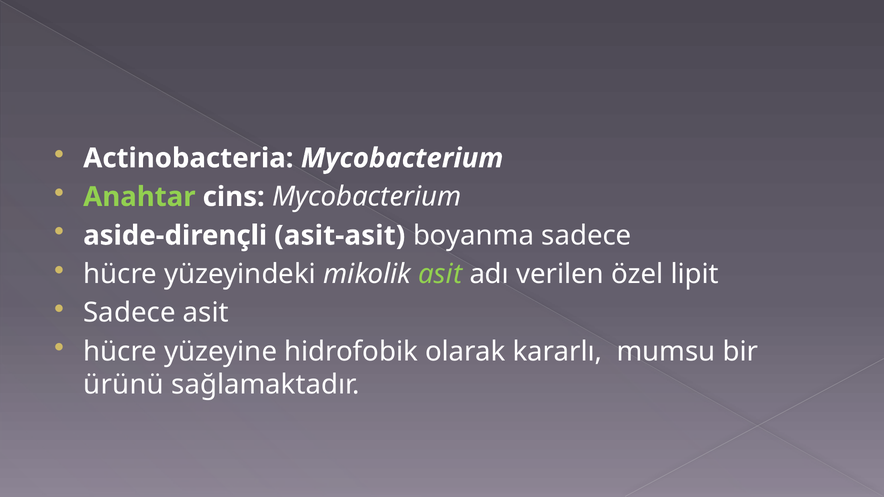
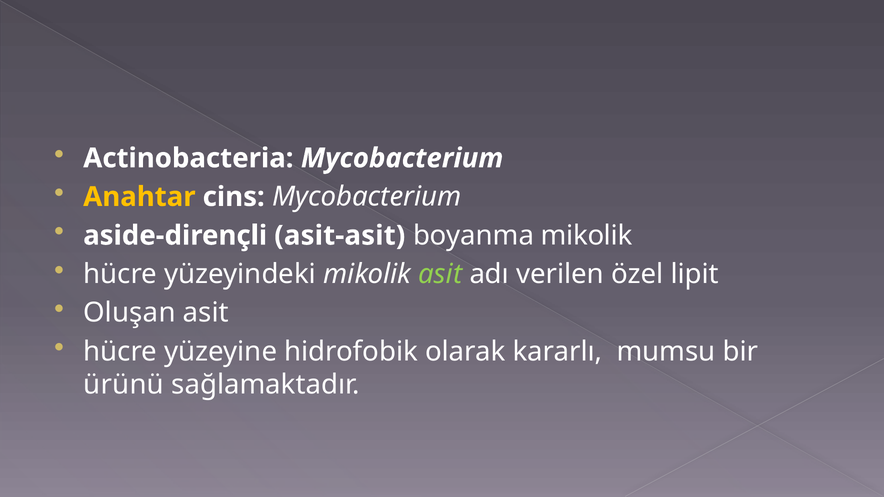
Anahtar colour: light green -> yellow
boyanma sadece: sadece -> mikolik
Sadece at (129, 313): Sadece -> Oluşan
